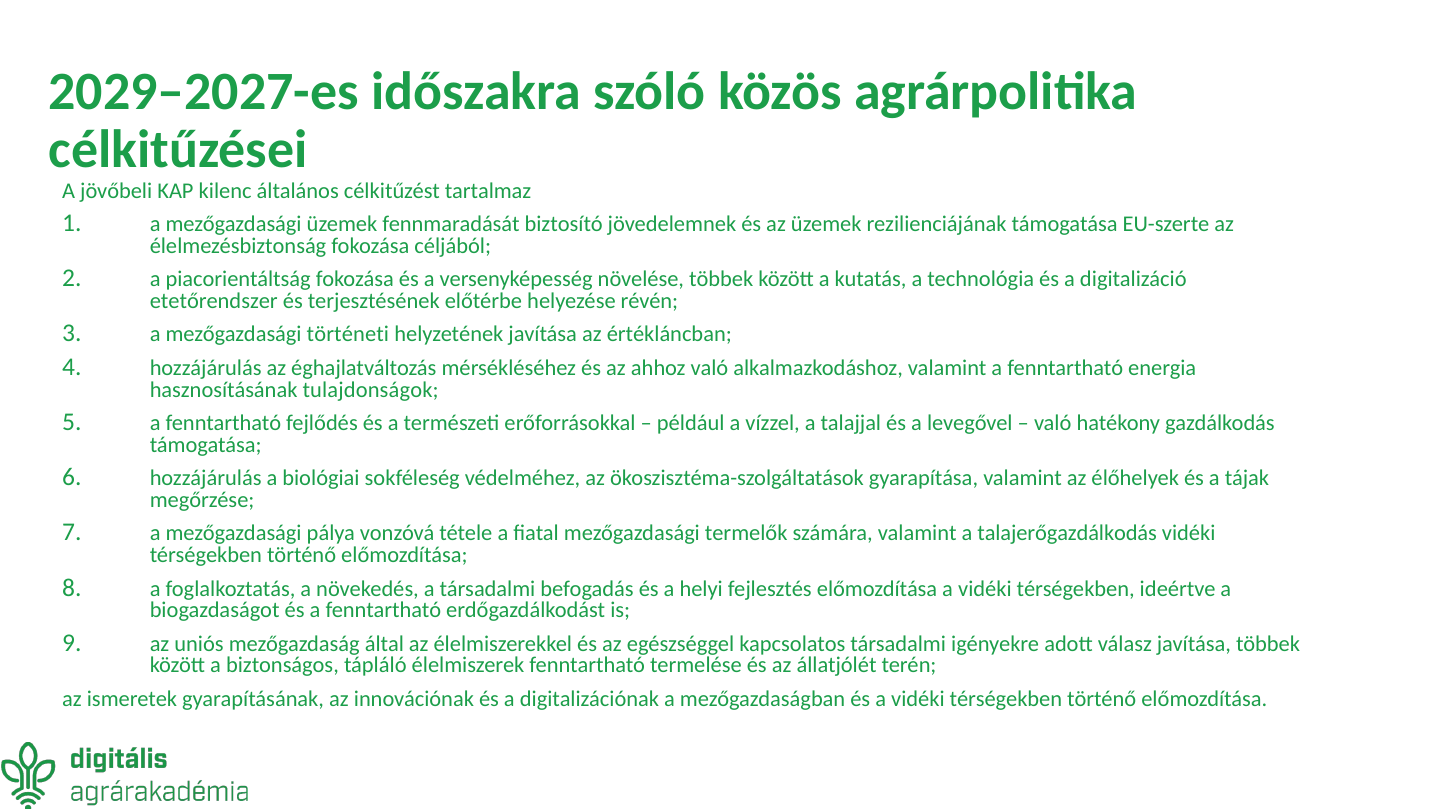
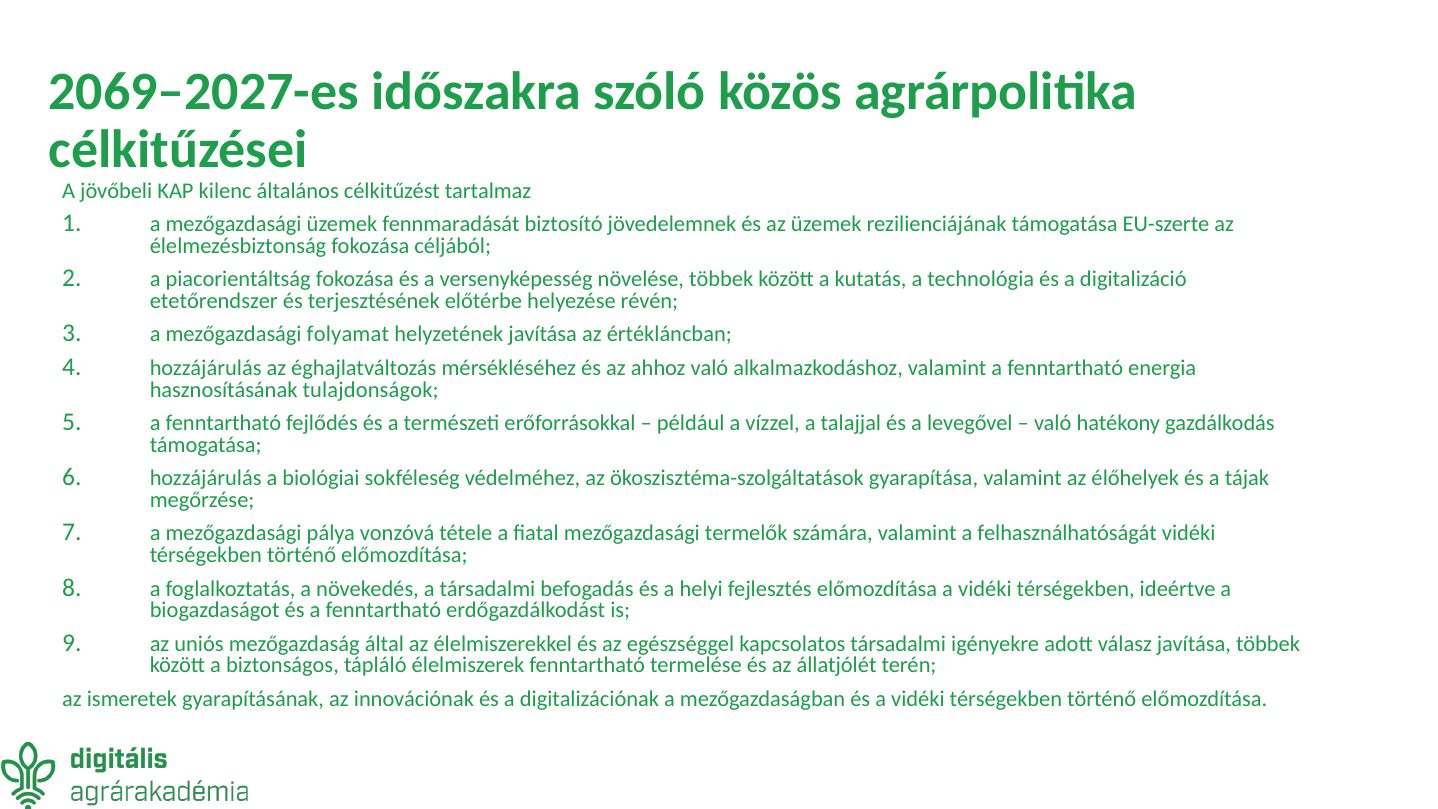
2029–2027-es: 2029–2027-es -> 2069–2027-es
történeti: történeti -> folyamat
talajerőgazdálkodás: talajerőgazdálkodás -> felhasználhatóságát
